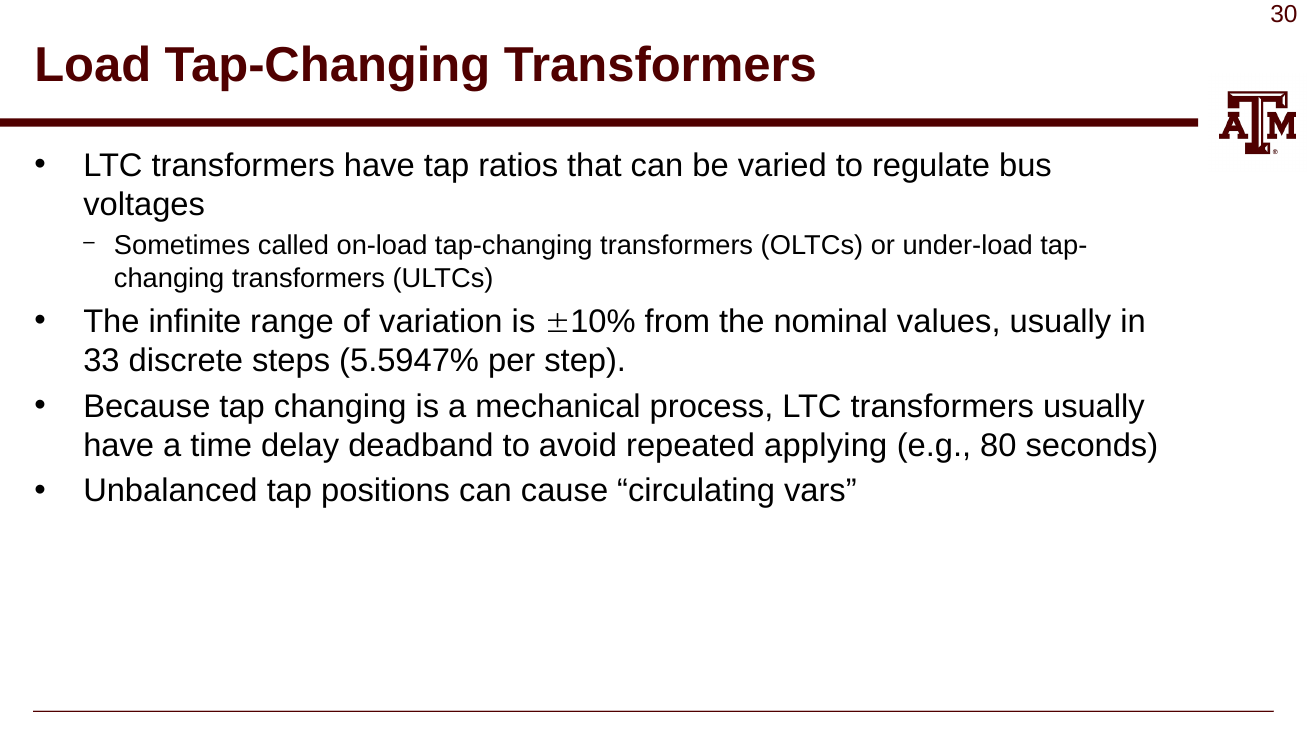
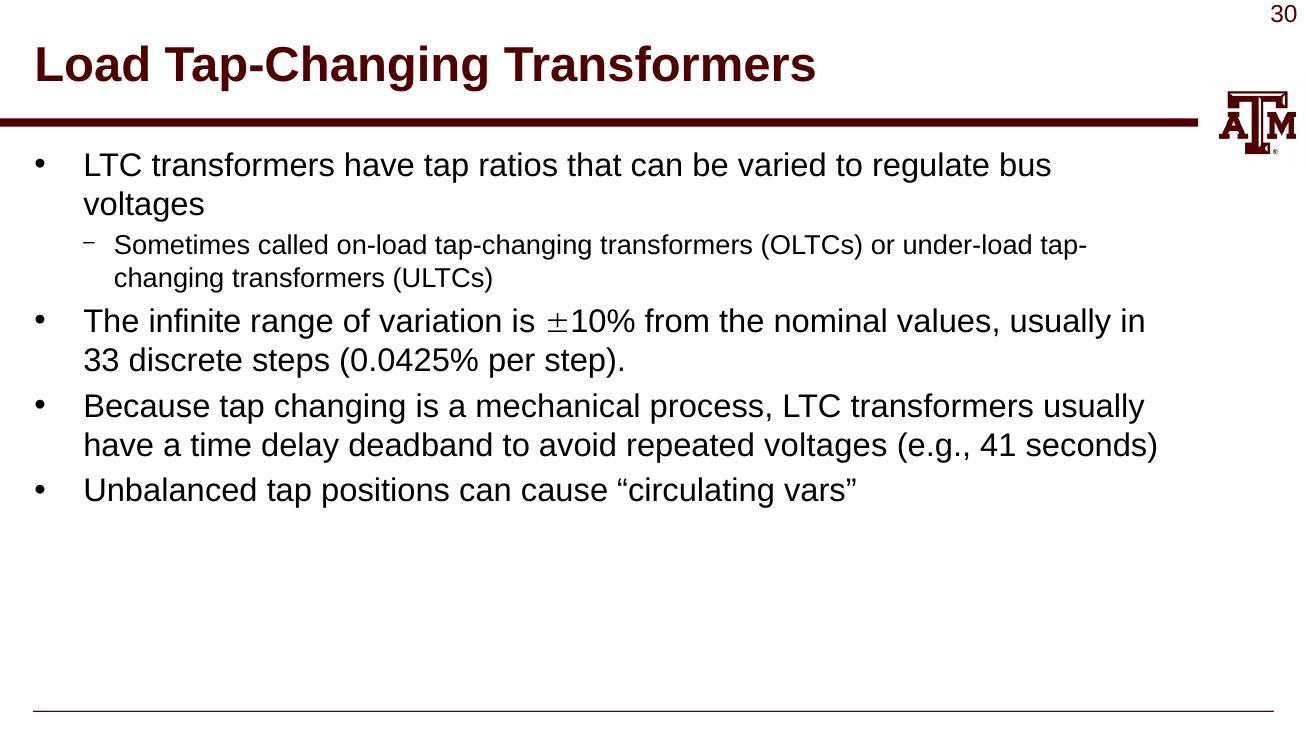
5.5947%: 5.5947% -> 0.0425%
repeated applying: applying -> voltages
80: 80 -> 41
